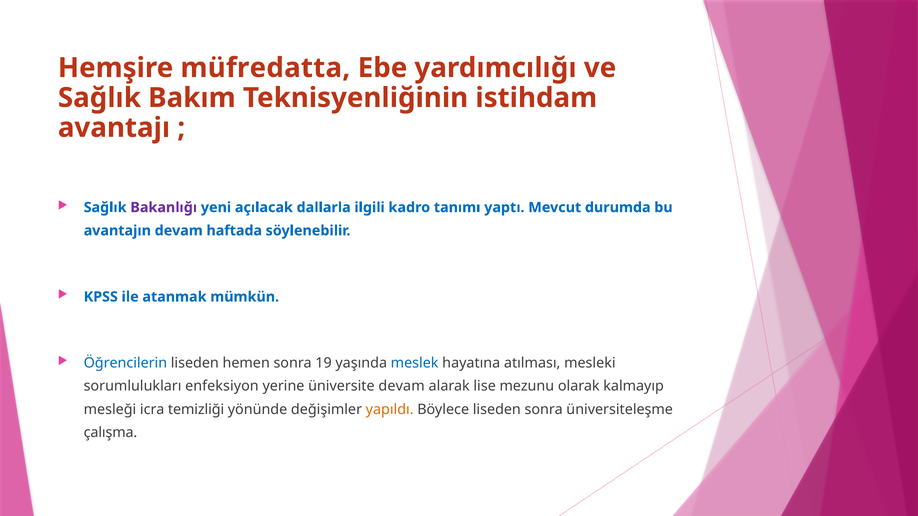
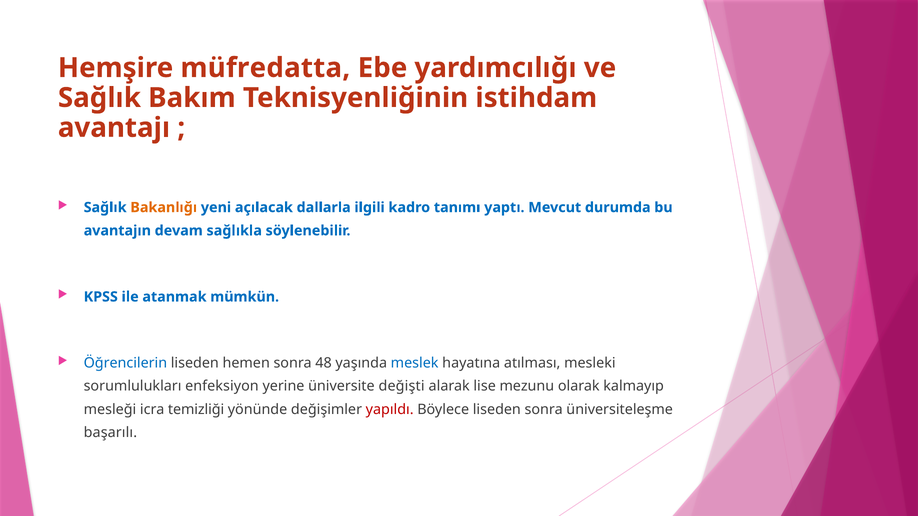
Bakanlığı colour: purple -> orange
haftada: haftada -> sağlıkla
19: 19 -> 48
üniversite devam: devam -> değişti
yapıldı colour: orange -> red
çalışma: çalışma -> başarılı
